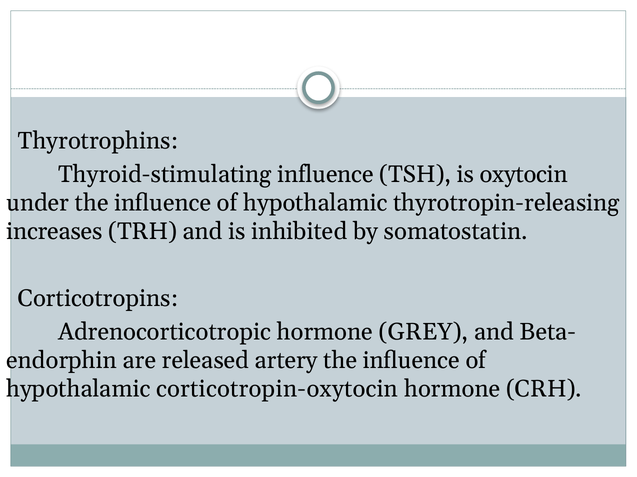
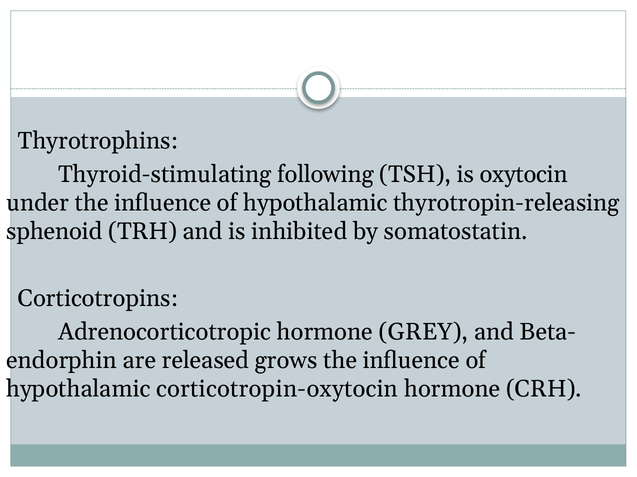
Thyroid-stimulating influence: influence -> following
increases: increases -> sphenoid
artery: artery -> grows
